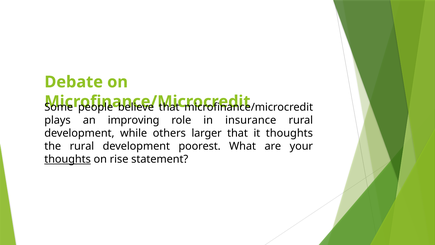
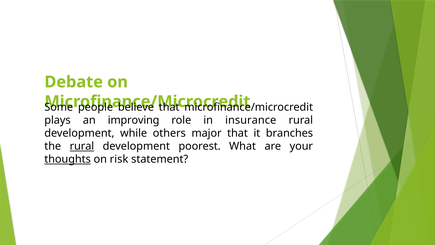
larger: larger -> major
it thoughts: thoughts -> branches
rural at (82, 146) underline: none -> present
rise: rise -> risk
